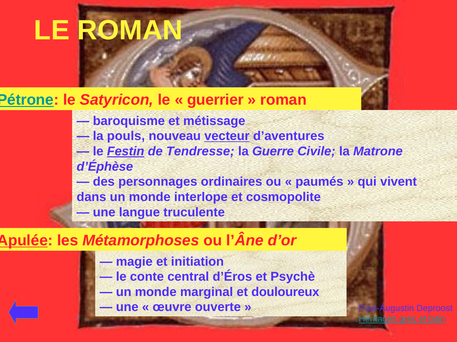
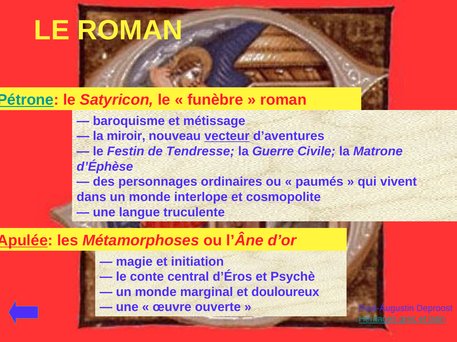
guerrier: guerrier -> funèbre
pouls: pouls -> miroir
Festin underline: present -> none
